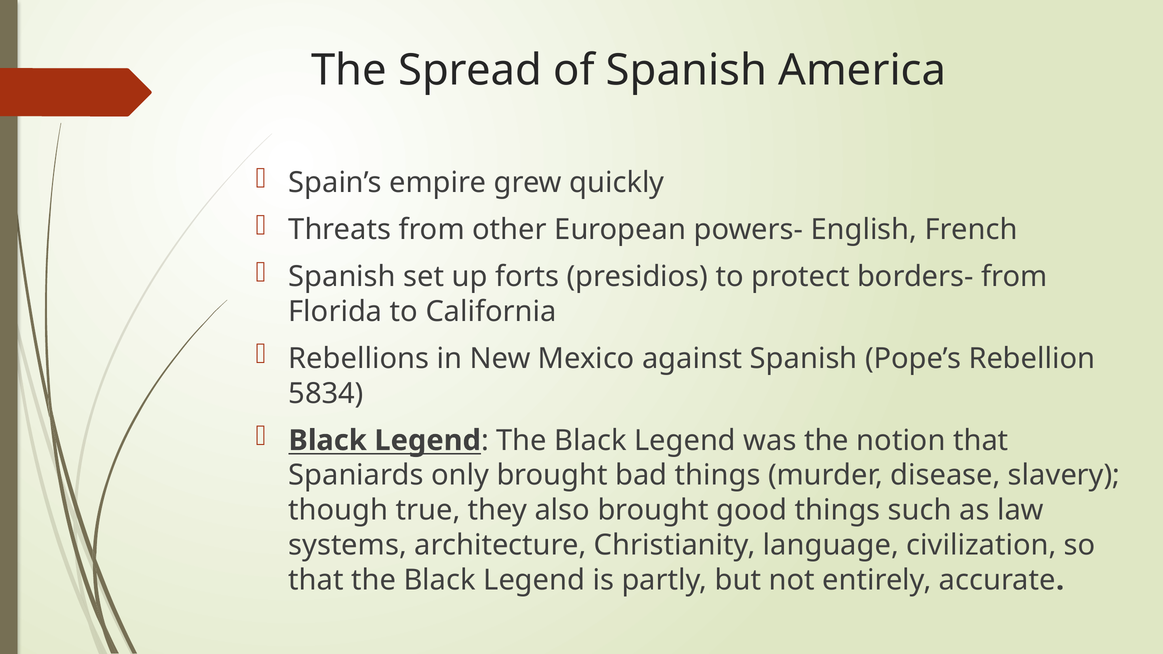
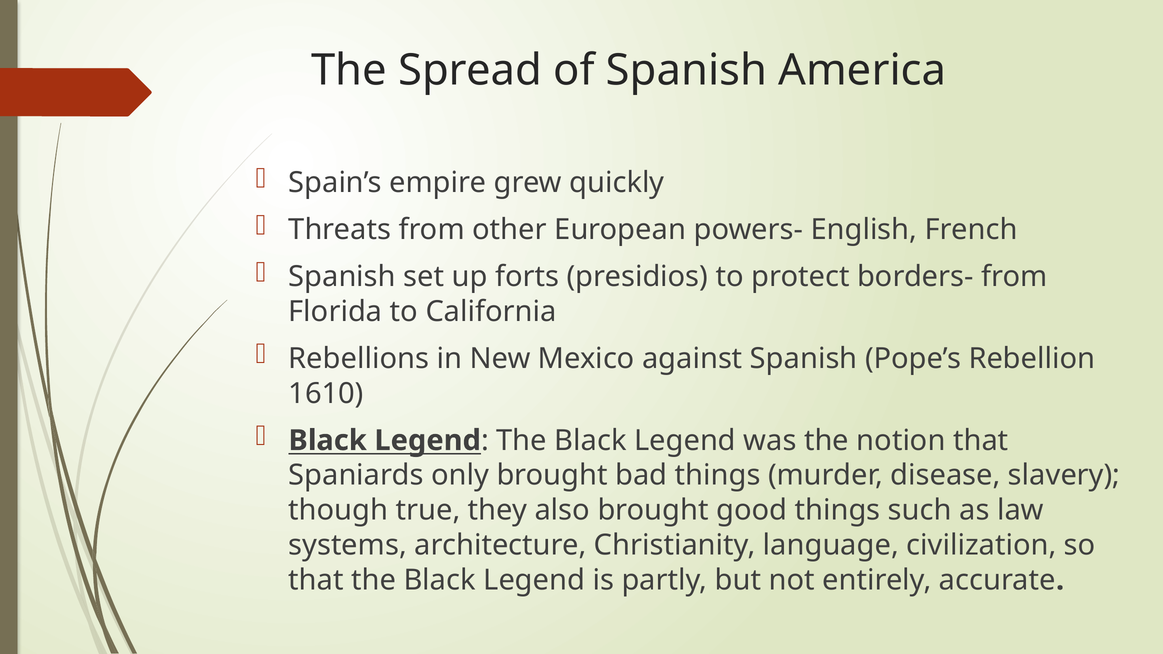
5834: 5834 -> 1610
